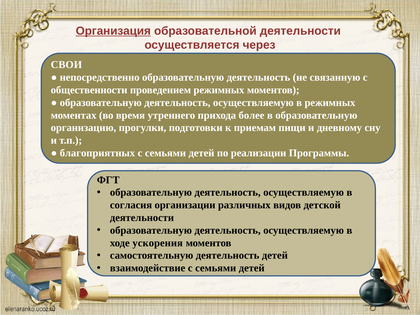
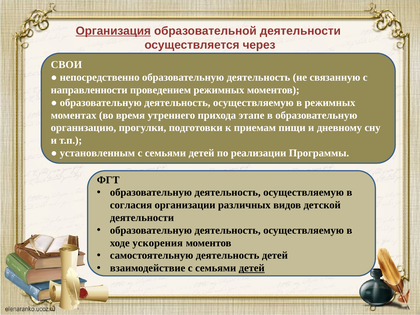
общественности: общественности -> направленности
более: более -> этапе
благоприятных: благоприятных -> установленным
детей at (252, 268) underline: none -> present
